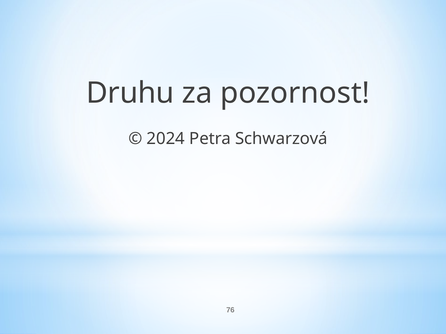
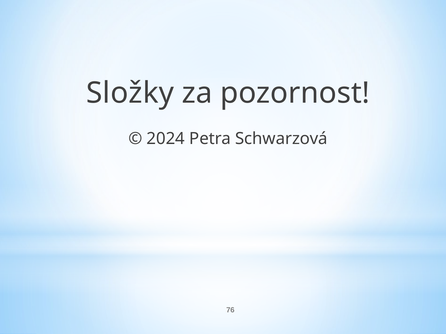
Druhu: Druhu -> Složky
